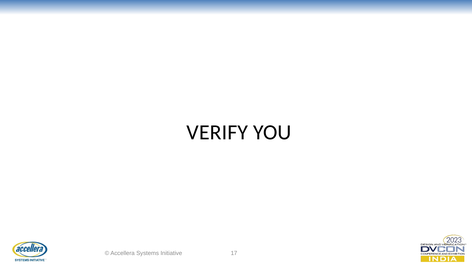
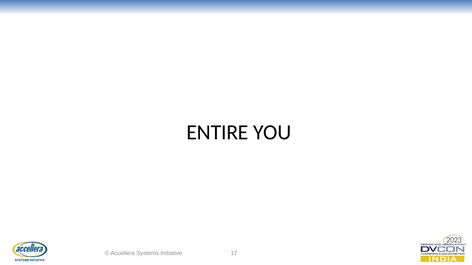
VERIFY: VERIFY -> ENTIRE
